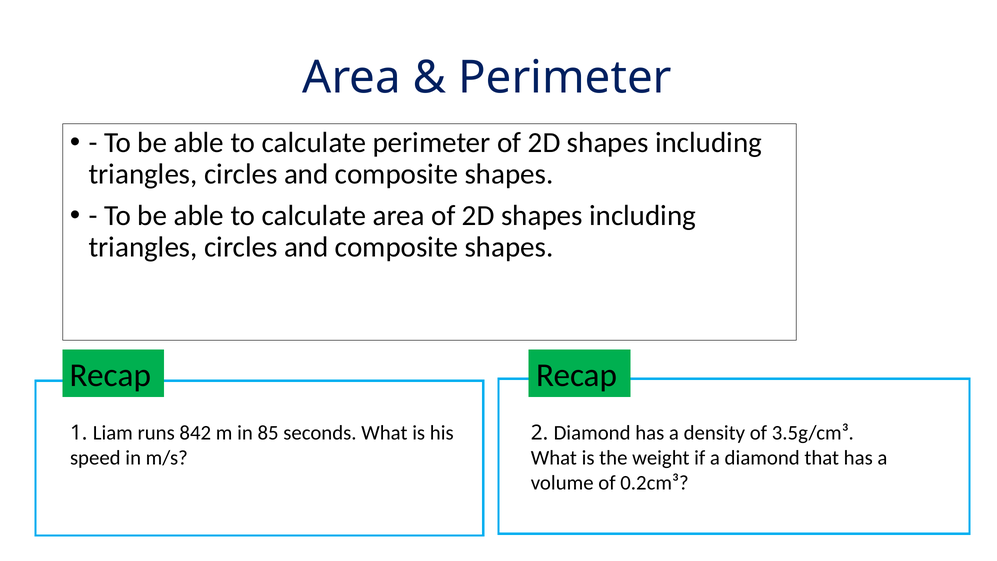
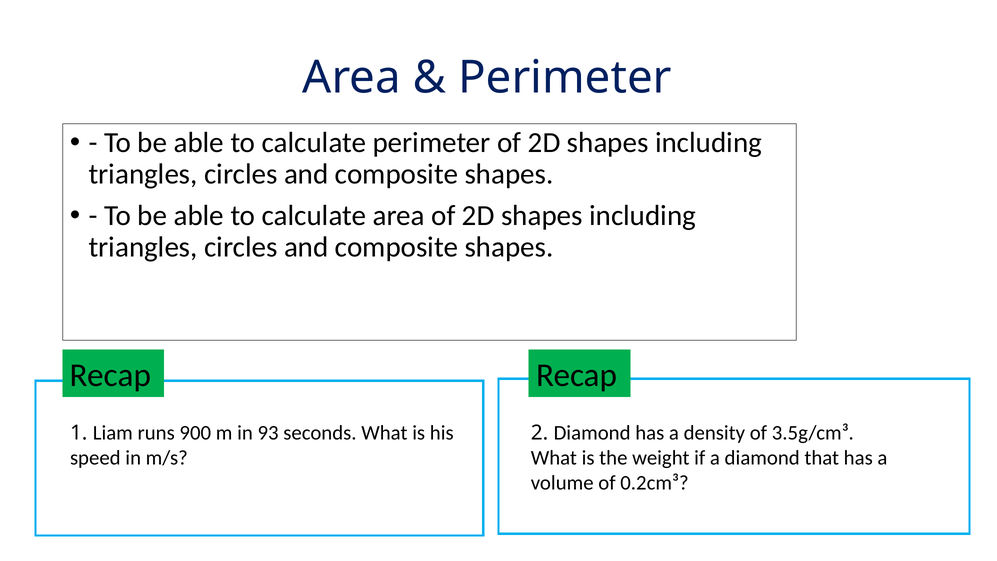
842: 842 -> 900
85: 85 -> 93
